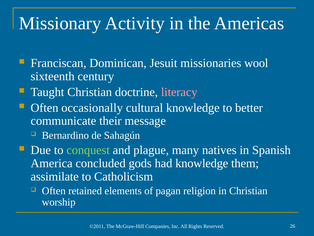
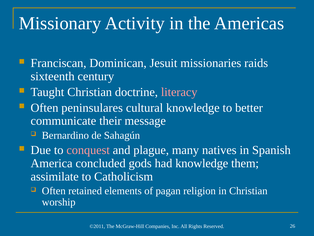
wool: wool -> raids
occasionally: occasionally -> peninsulares
conquest colour: light green -> pink
